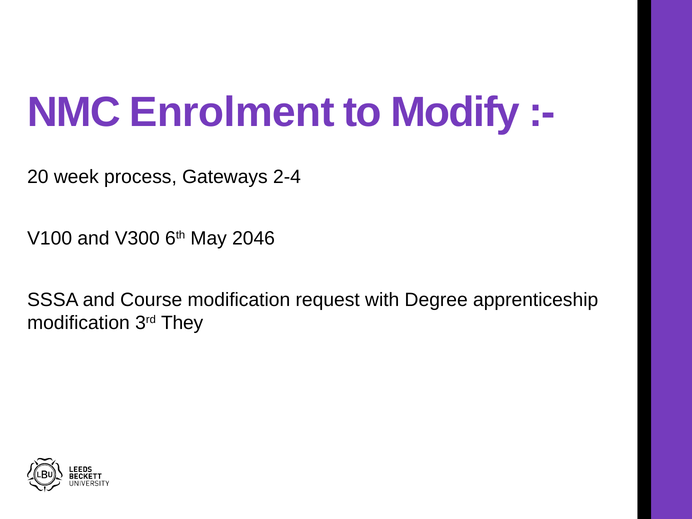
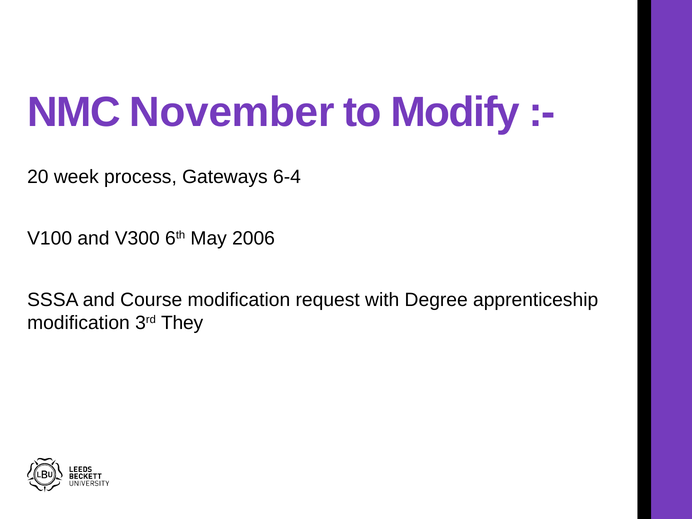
Enrolment: Enrolment -> November
2-4: 2-4 -> 6-4
2046: 2046 -> 2006
